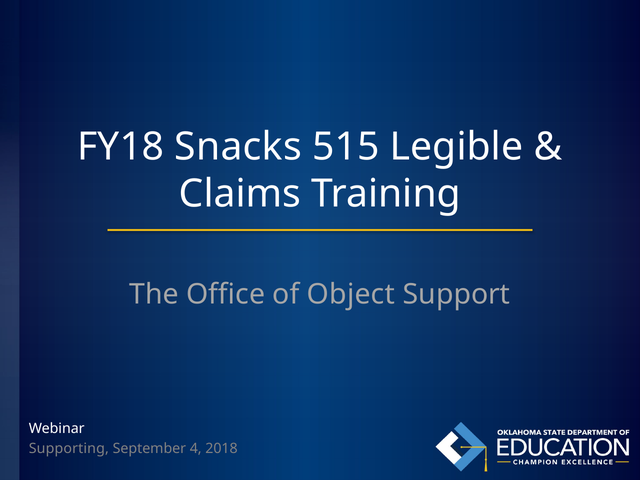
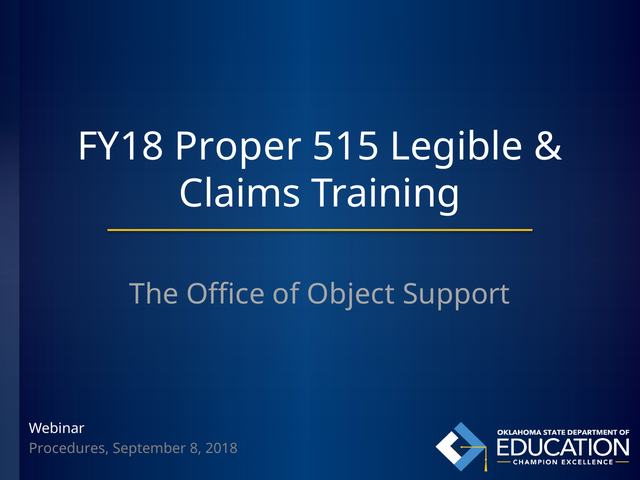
Snacks: Snacks -> Proper
Supporting: Supporting -> Procedures
4: 4 -> 8
